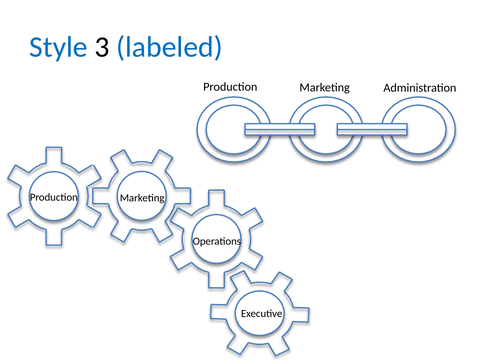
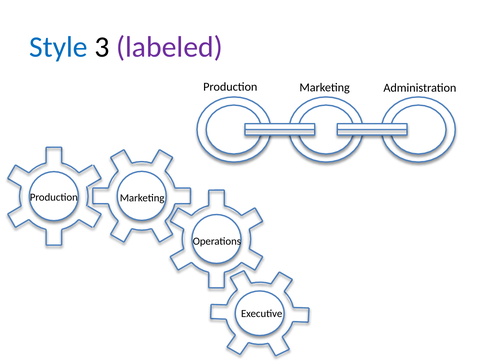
labeled colour: blue -> purple
